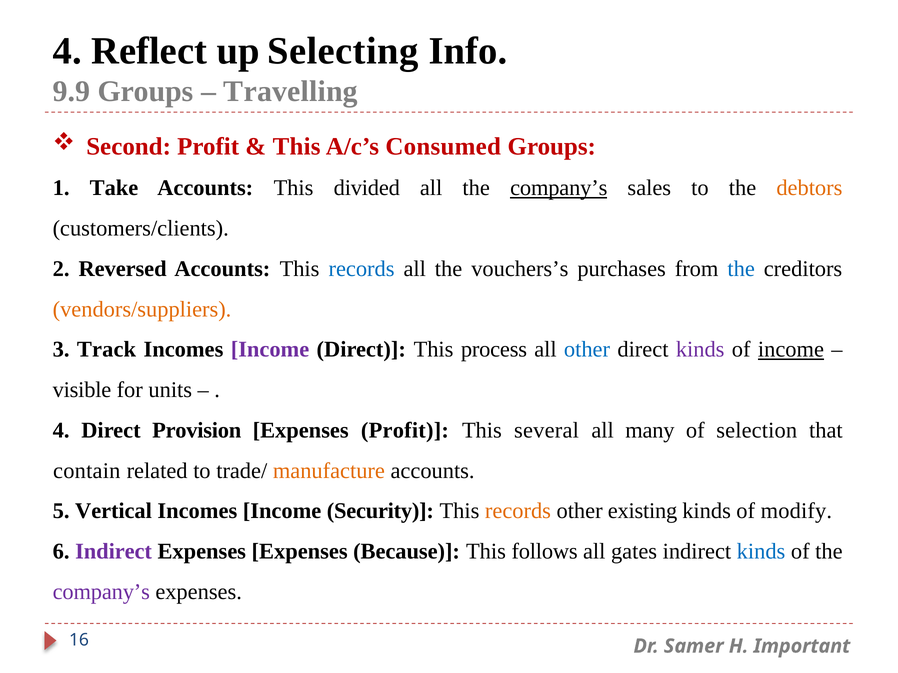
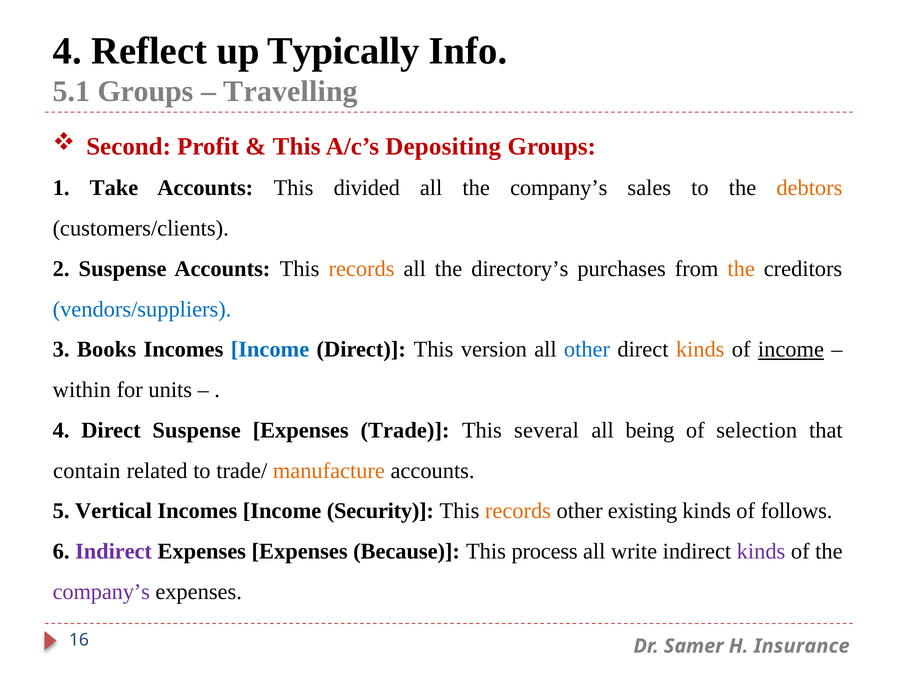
Selecting: Selecting -> Typically
9.9: 9.9 -> 5.1
Consumed: Consumed -> Depositing
company’s at (559, 188) underline: present -> none
2 Reversed: Reversed -> Suspense
records at (362, 269) colour: blue -> orange
vouchers’s: vouchers’s -> directory’s
the at (741, 269) colour: blue -> orange
vendors/suppliers colour: orange -> blue
Track: Track -> Books
Income at (270, 350) colour: purple -> blue
process: process -> version
kinds at (700, 350) colour: purple -> orange
visible: visible -> within
Direct Provision: Provision -> Suspense
Expenses Profit: Profit -> Trade
many: many -> being
modify: modify -> follows
follows: follows -> process
gates: gates -> write
kinds at (761, 552) colour: blue -> purple
Important: Important -> Insurance
